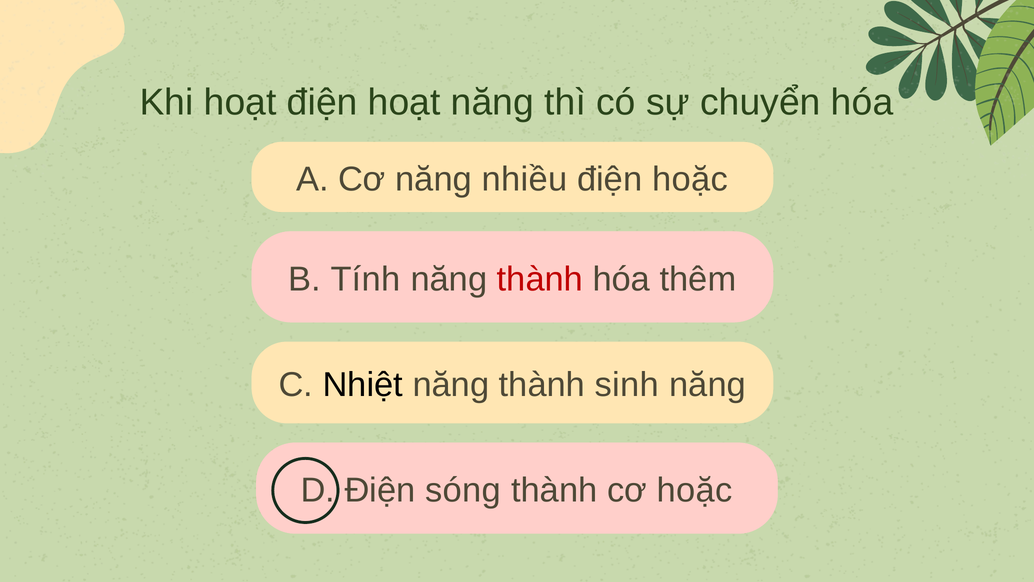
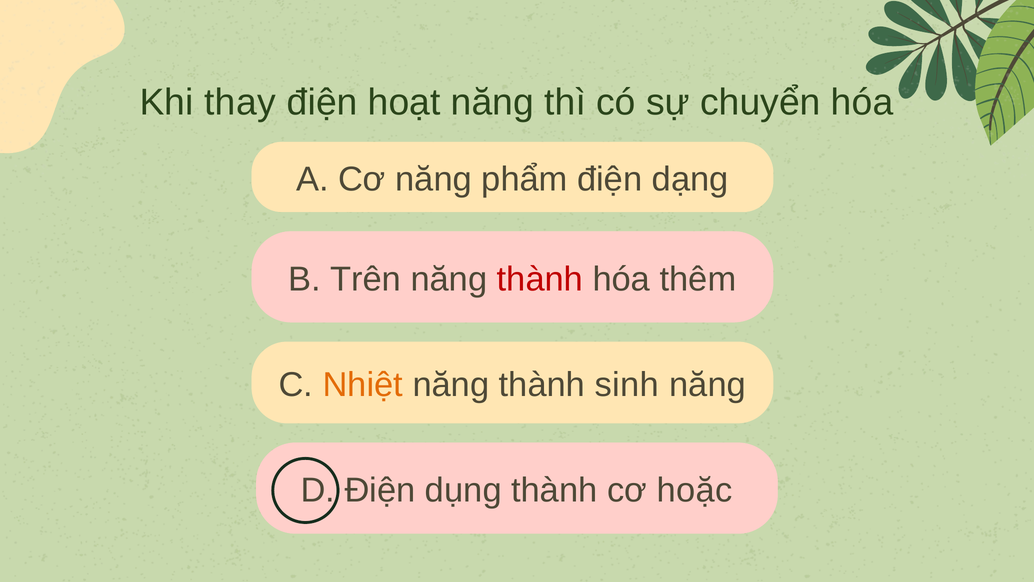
Khi hoạt: hoạt -> thay
nhiều: nhiều -> phẩm
điện hoặc: hoặc -> dạng
Tính: Tính -> Trên
Nhiệt colour: black -> orange
sóng: sóng -> dụng
